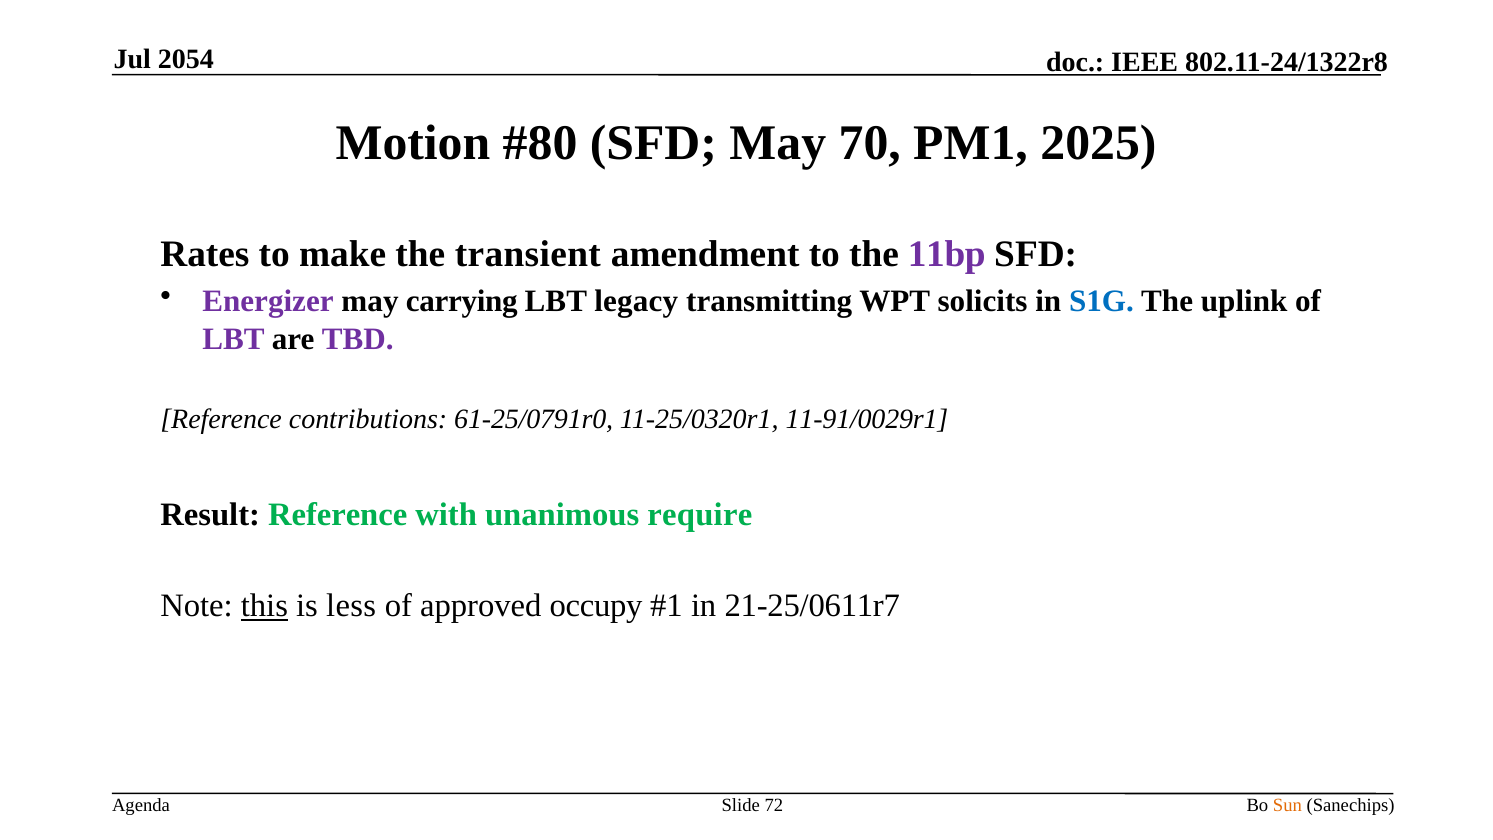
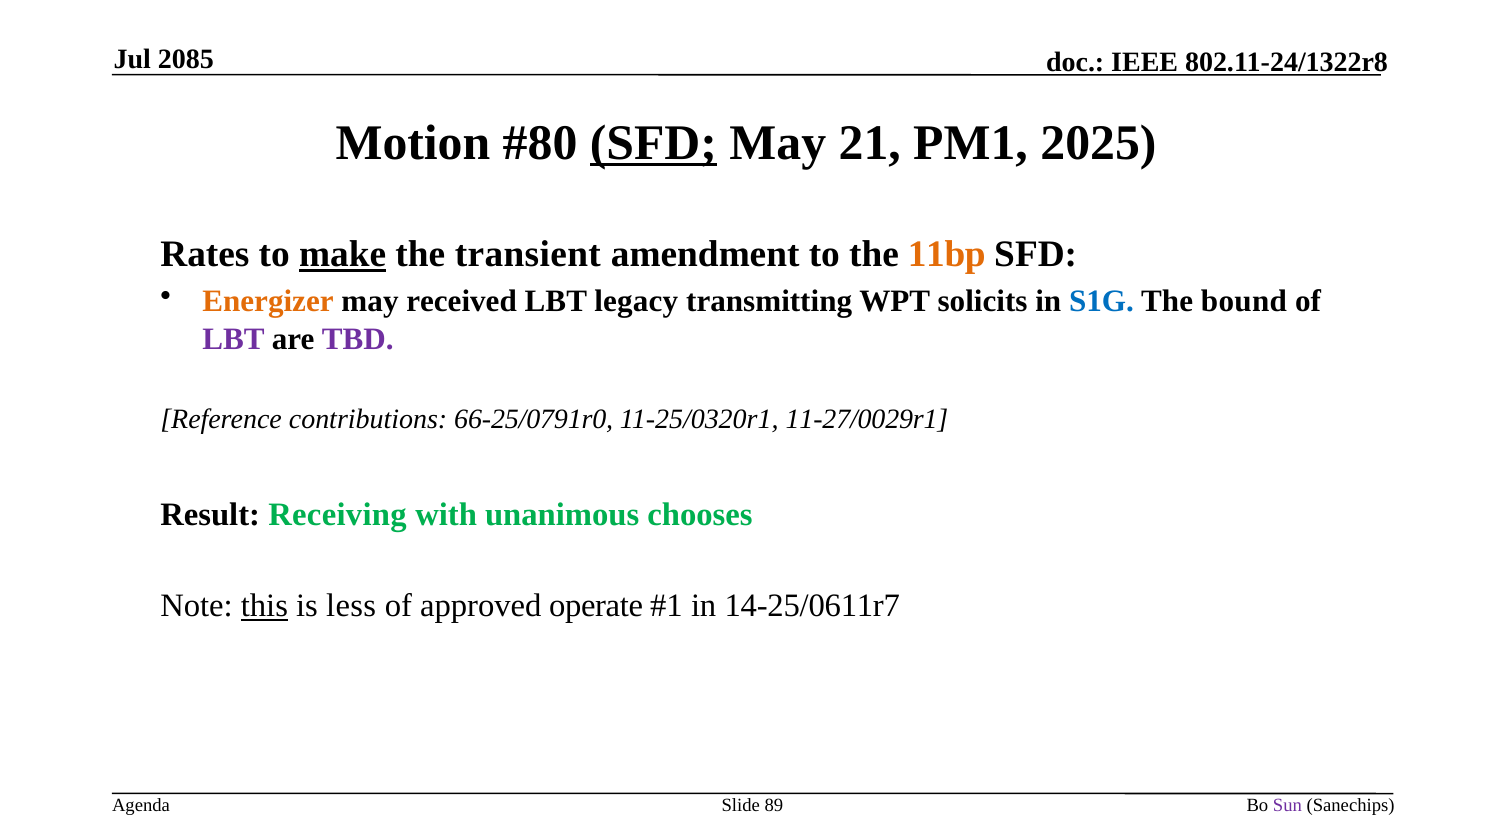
2054: 2054 -> 2085
SFD at (653, 144) underline: none -> present
70: 70 -> 21
make underline: none -> present
11bp colour: purple -> orange
Energizer colour: purple -> orange
carrying: carrying -> received
uplink: uplink -> bound
61-25/0791r0: 61-25/0791r0 -> 66-25/0791r0
11-91/0029r1: 11-91/0029r1 -> 11-27/0029r1
Result Reference: Reference -> Receiving
require: require -> chooses
occupy: occupy -> operate
21-25/0611r7: 21-25/0611r7 -> 14-25/0611r7
72: 72 -> 89
Sun colour: orange -> purple
